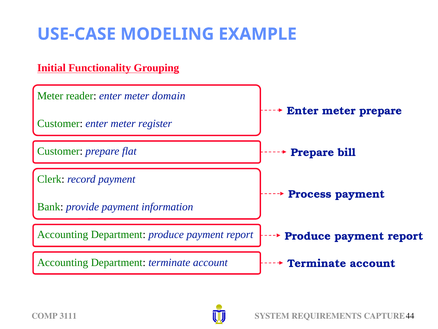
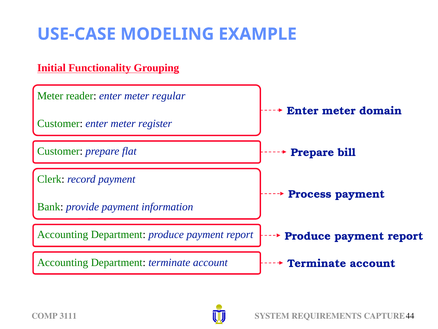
domain: domain -> regular
meter prepare: prepare -> domain
